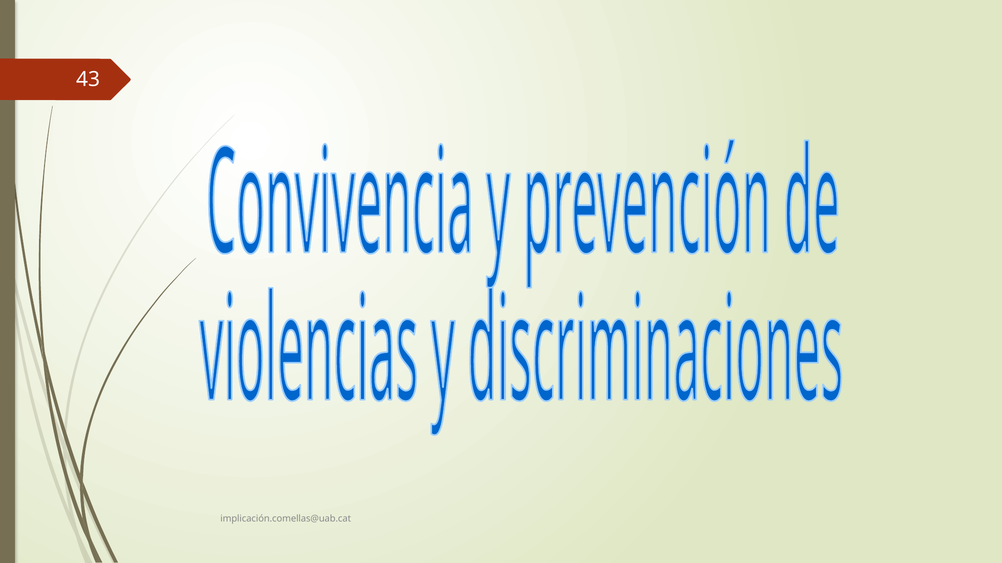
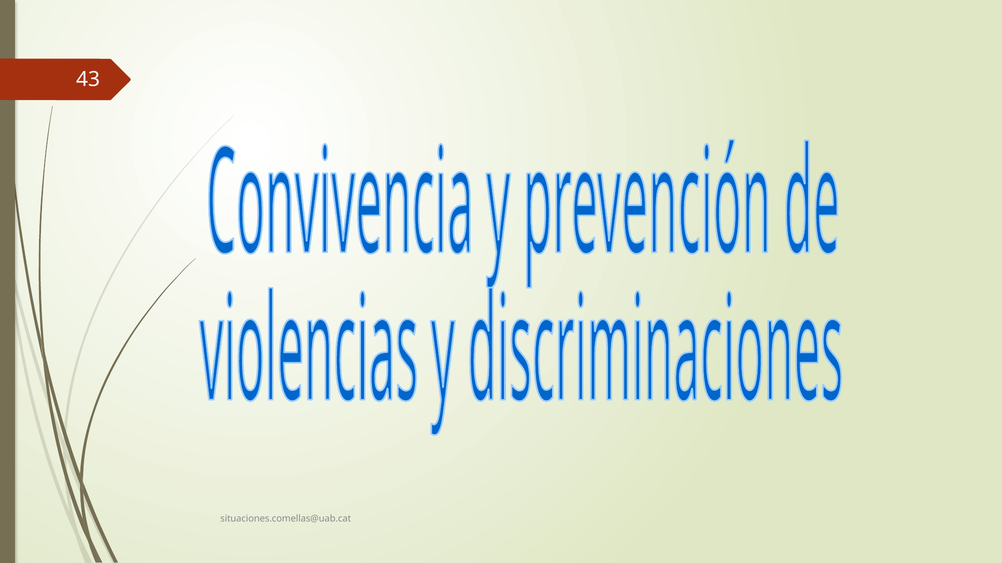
implicación.comellas@uab.cat: implicación.comellas@uab.cat -> situaciones.comellas@uab.cat
